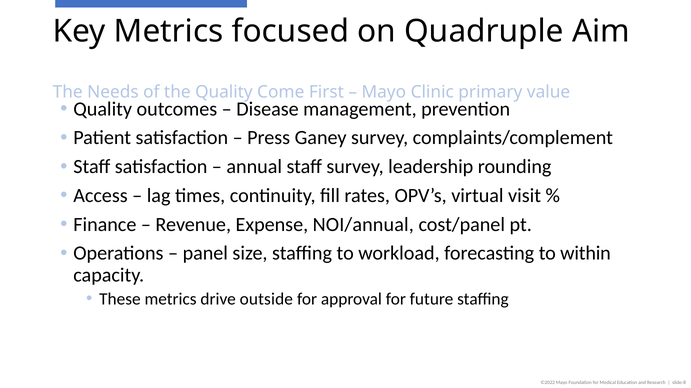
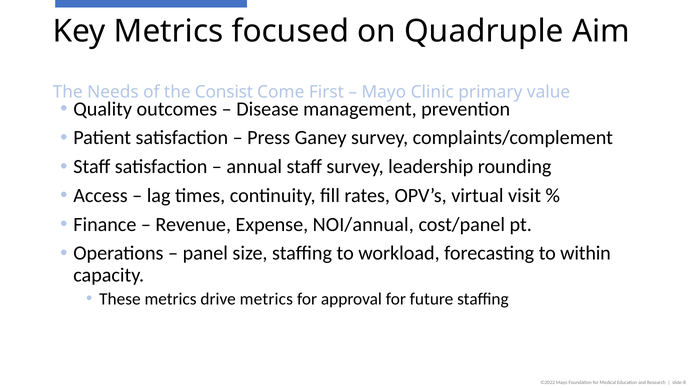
the Quality: Quality -> Consist
drive outside: outside -> metrics
